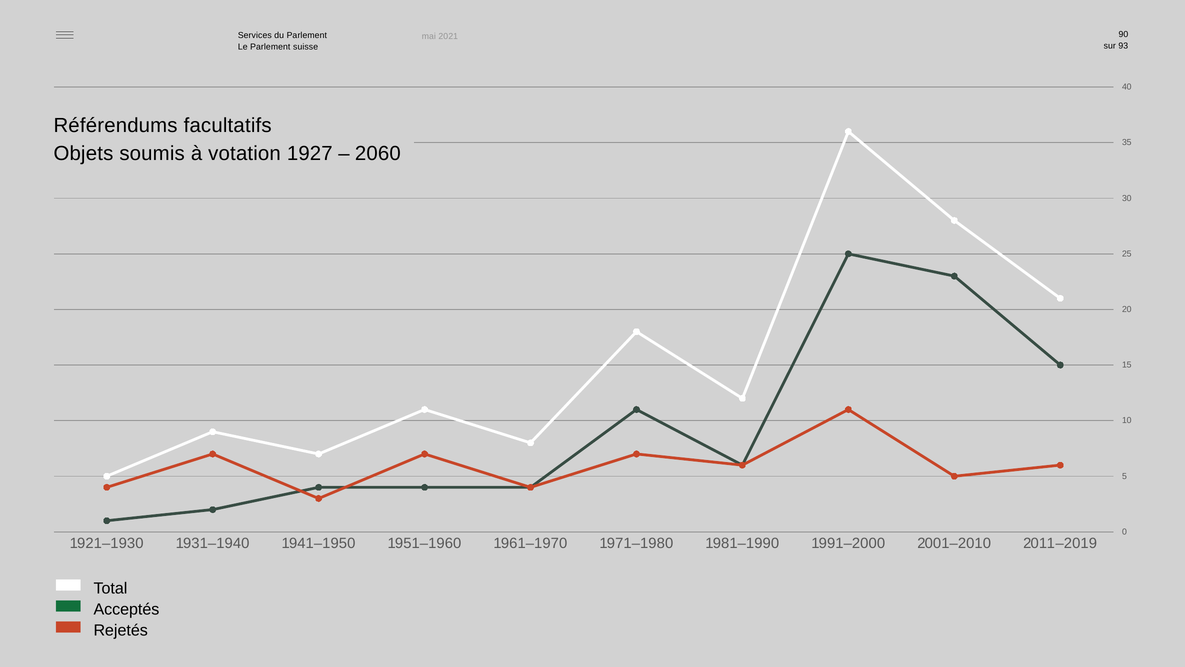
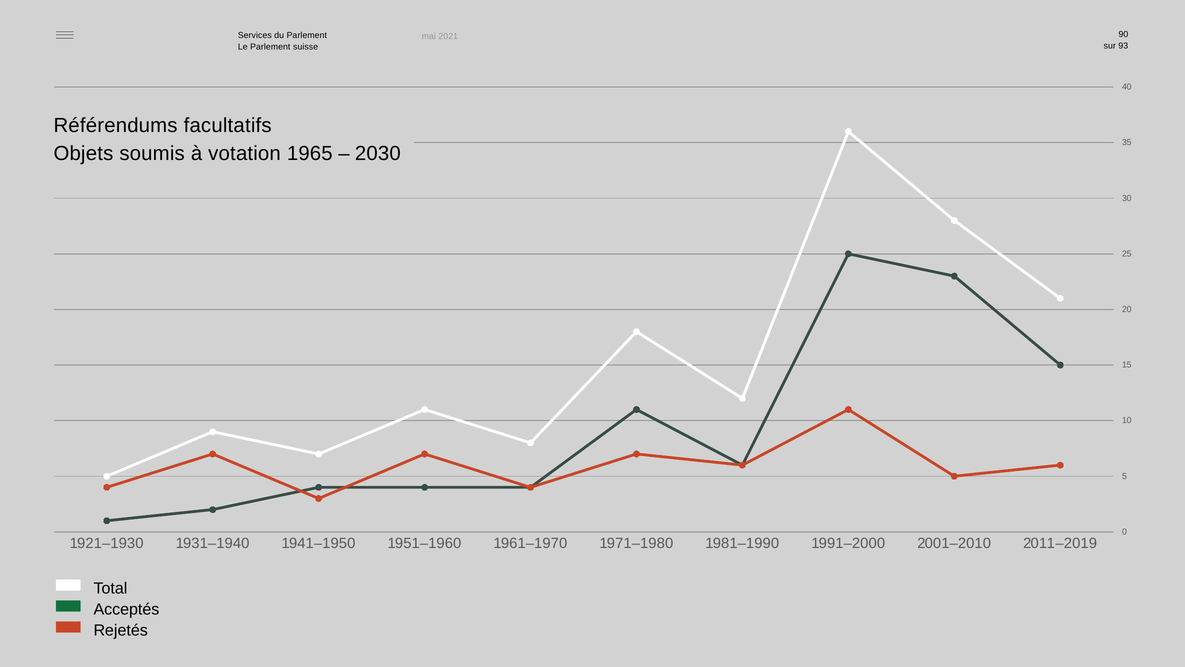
1927: 1927 -> 1965
2060: 2060 -> 2030
